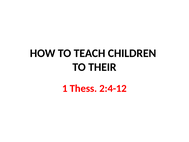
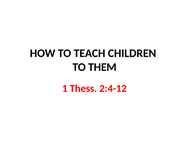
THEIR: THEIR -> THEM
